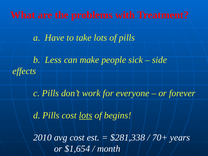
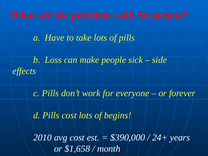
Less: Less -> Loss
lots at (86, 115) underline: present -> none
$281,338: $281,338 -> $390,000
70+: 70+ -> 24+
$1,654: $1,654 -> $1,658
